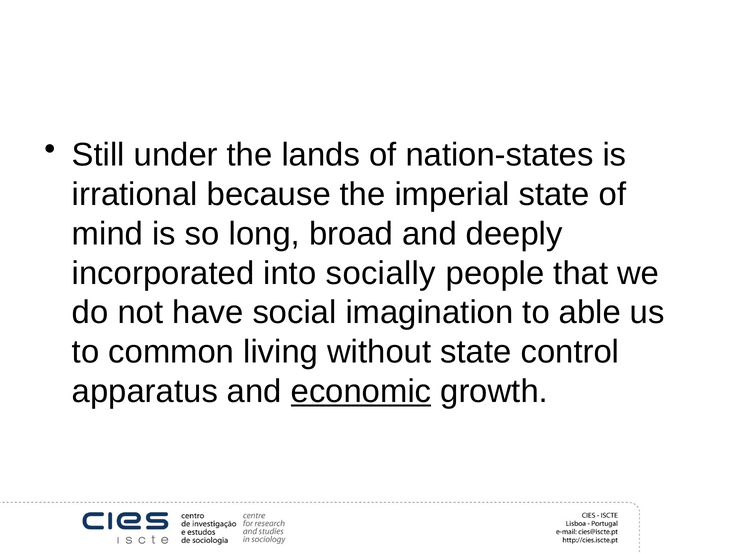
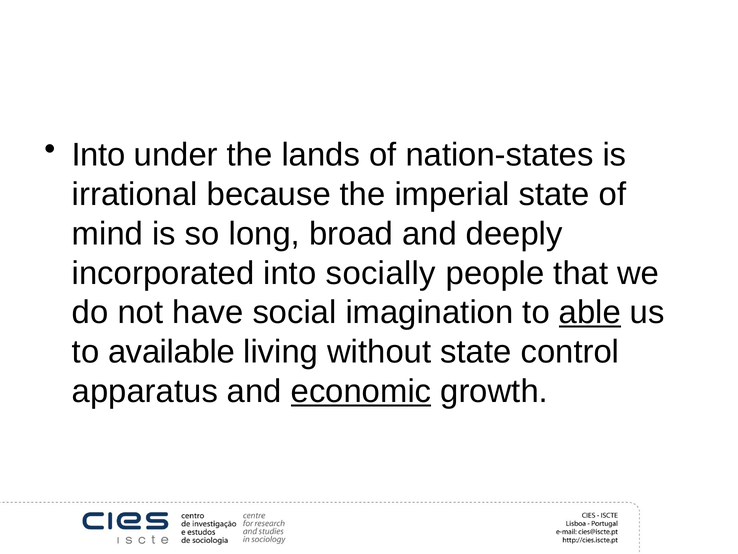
Still at (98, 155): Still -> Into
able underline: none -> present
common: common -> available
